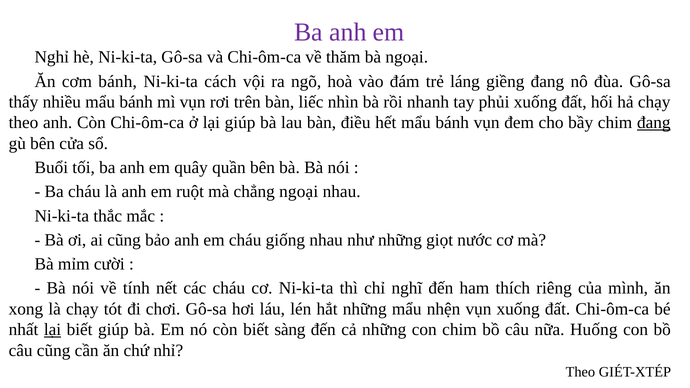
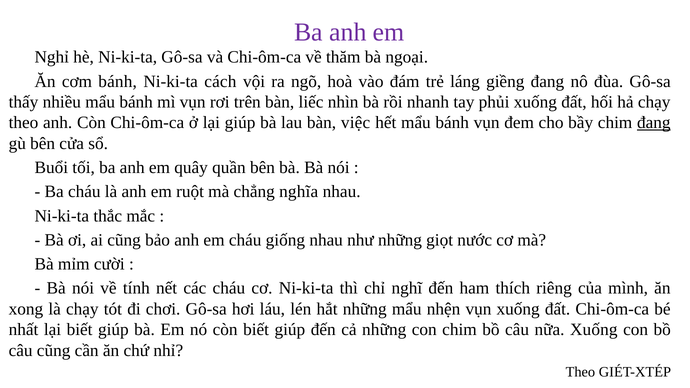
điều: điều -> việc
chẳng ngoại: ngoại -> nghĩa
lại at (52, 330) underline: present -> none
còn biết sàng: sàng -> giúp
nữa Huống: Huống -> Xuống
